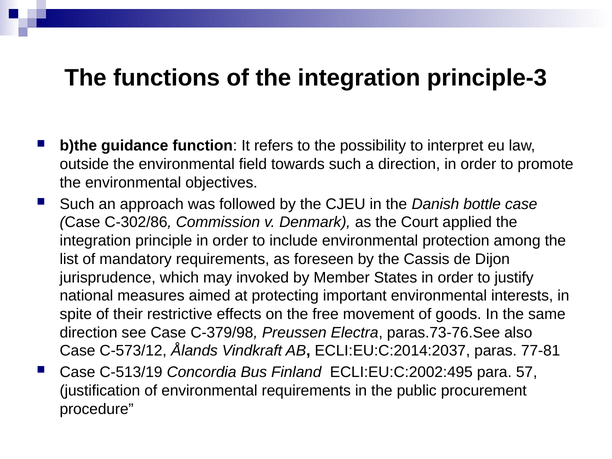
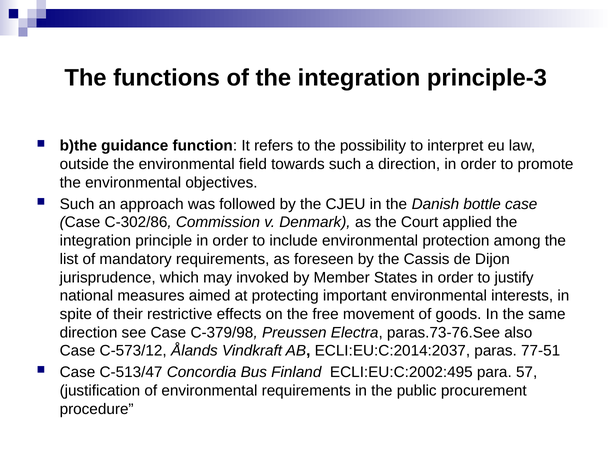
77-81: 77-81 -> 77-51
C-513/19: C-513/19 -> C-513/47
